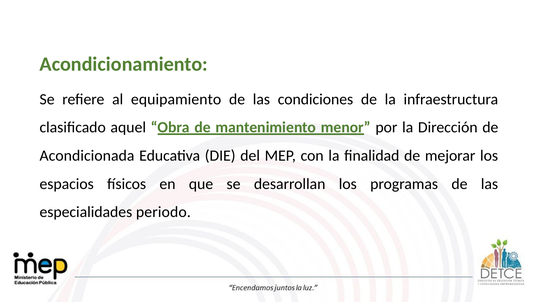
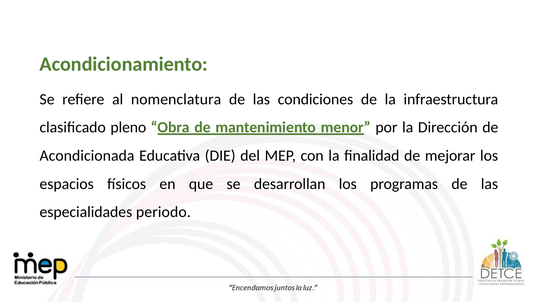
equipamiento: equipamiento -> nomenclatura
aquel: aquel -> pleno
